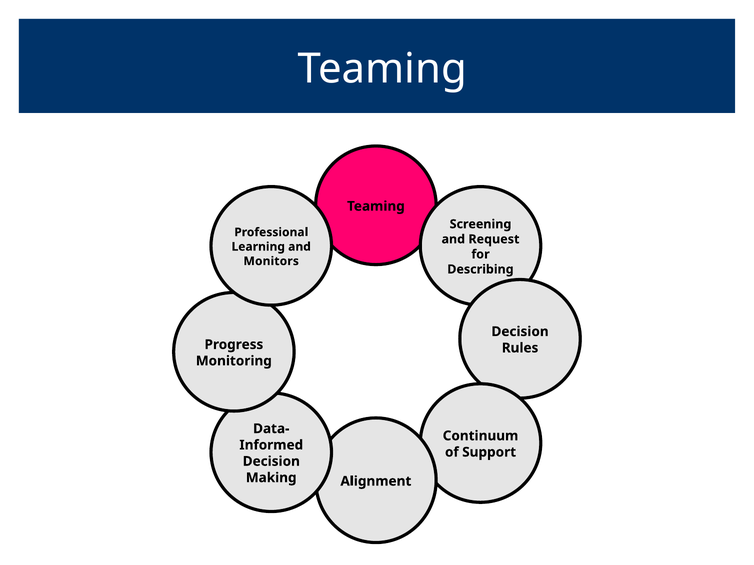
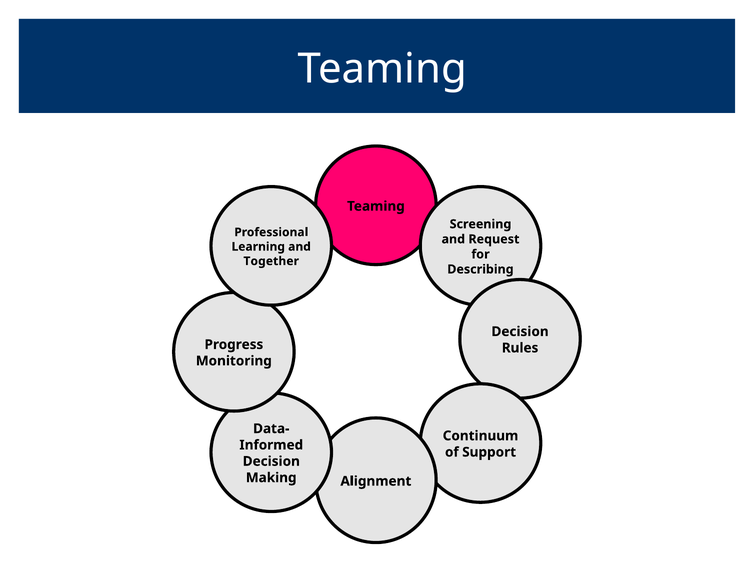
Monitors: Monitors -> Together
